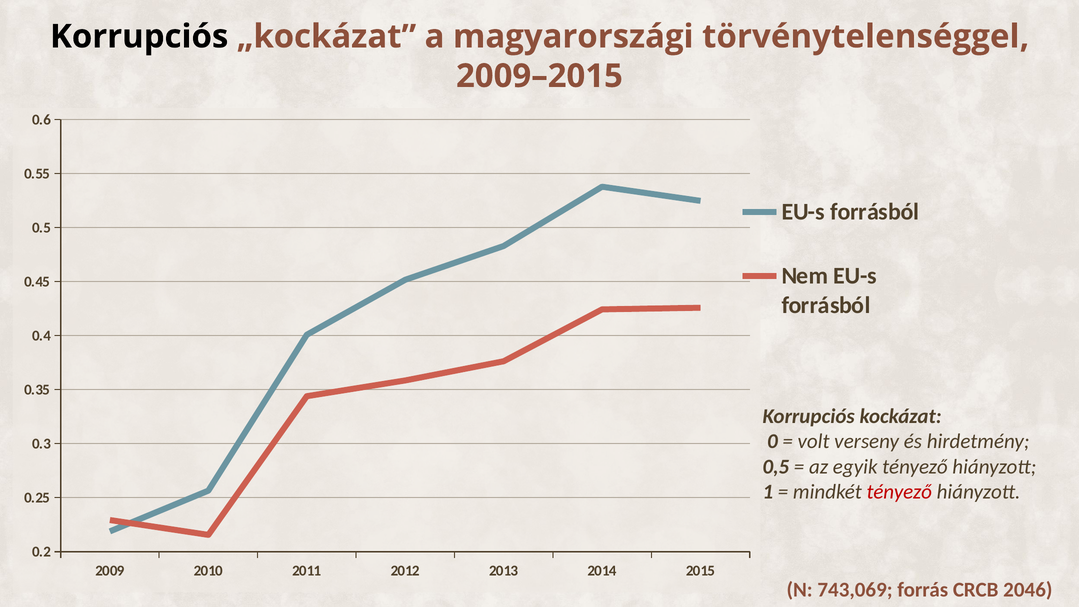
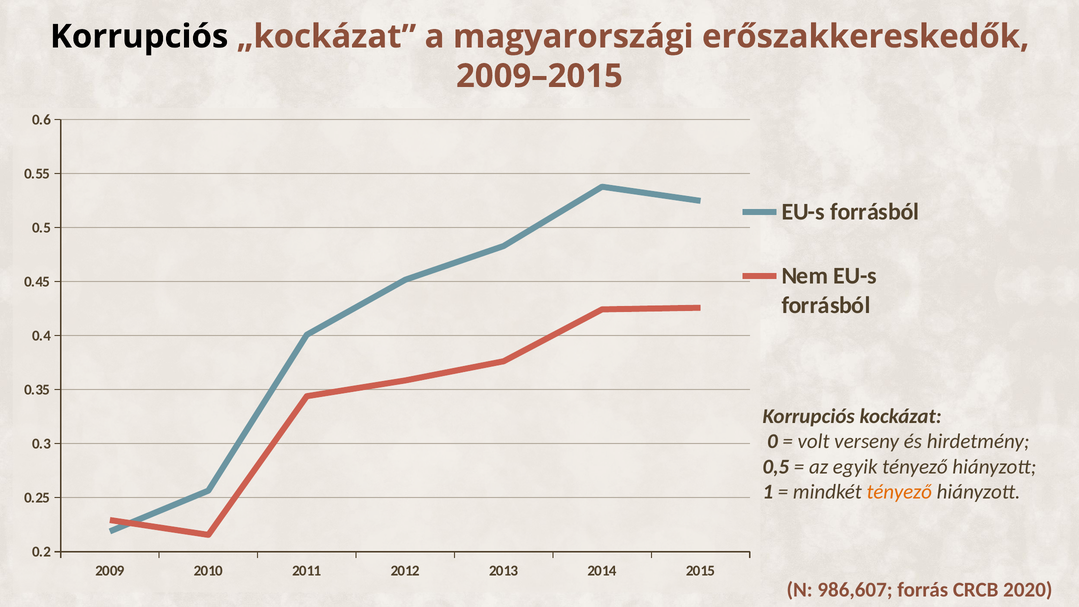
törvénytelenséggel: törvénytelenséggel -> erőszakkereskedők
tényező at (899, 492) colour: red -> orange
743,069: 743,069 -> 986,607
2046: 2046 -> 2020
